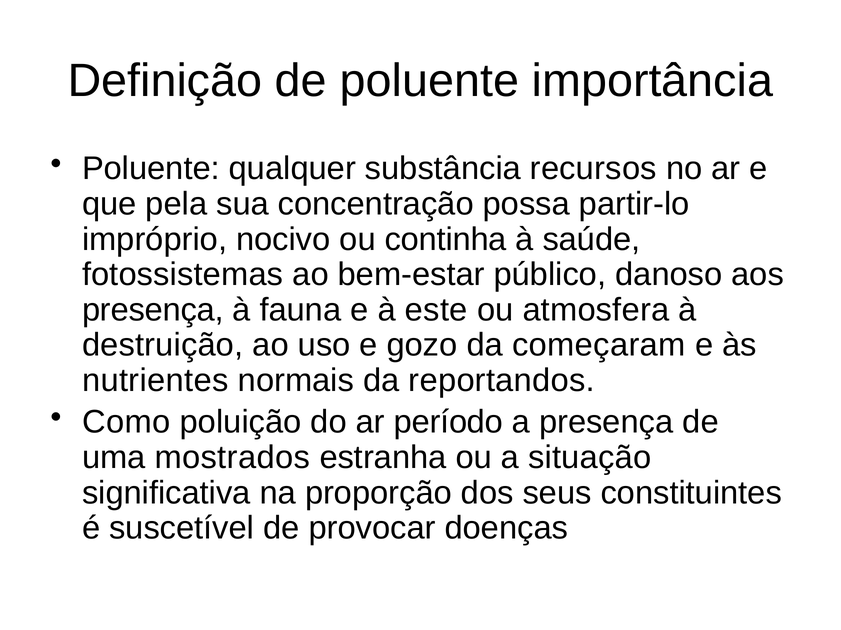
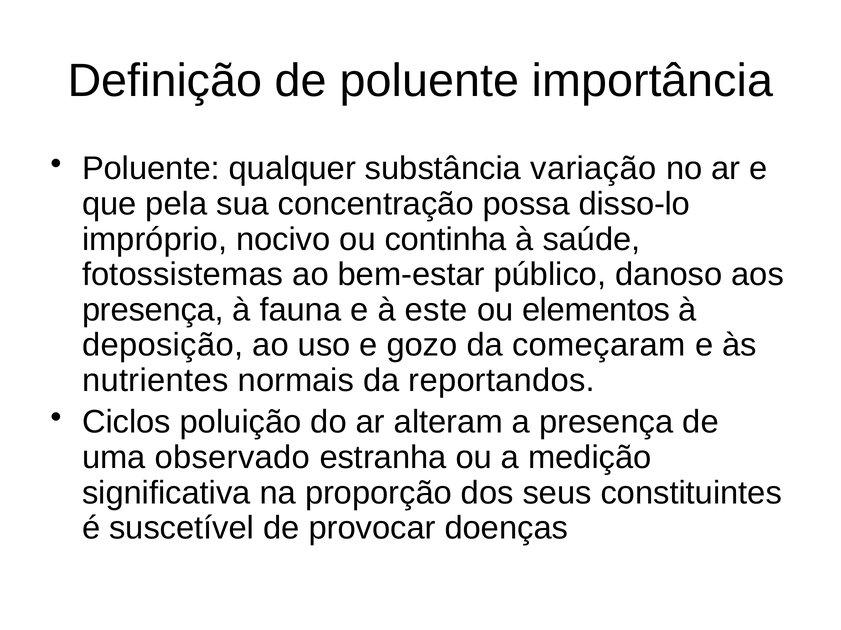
recursos: recursos -> variação
partir-lo: partir-lo -> disso-lo
atmosfera: atmosfera -> elementos
destruição: destruição -> deposição
Como: Como -> Ciclos
período: período -> alteram
mostrados: mostrados -> observado
situação: situação -> medição
